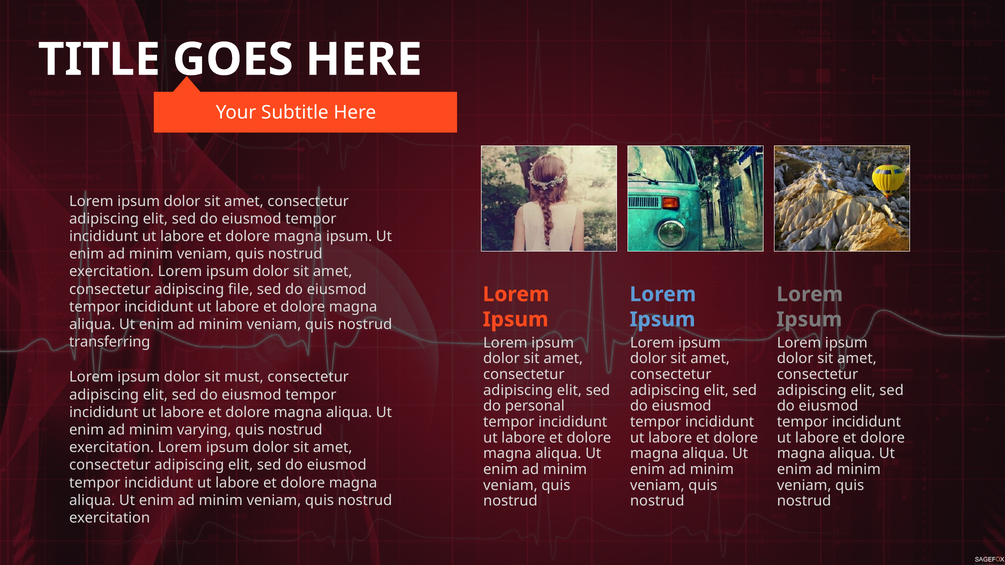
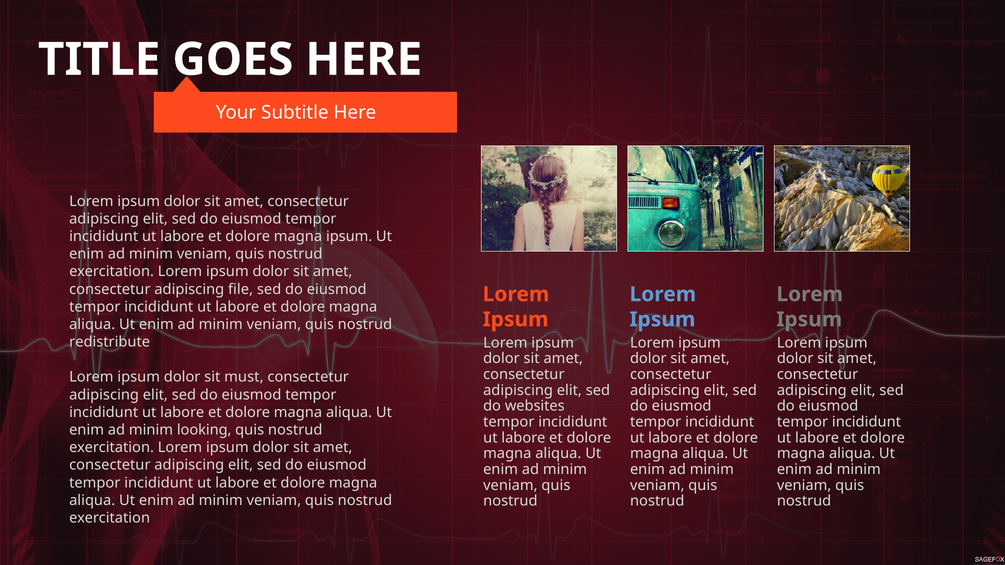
transferring: transferring -> redistribute
personal: personal -> websites
varying: varying -> looking
